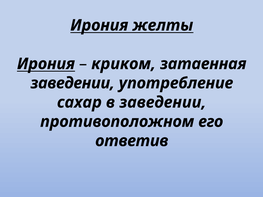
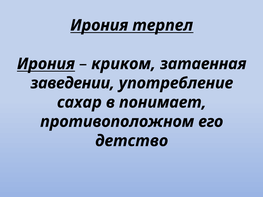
желты: желты -> терпел
в заведении: заведении -> понимает
ответив: ответив -> детство
